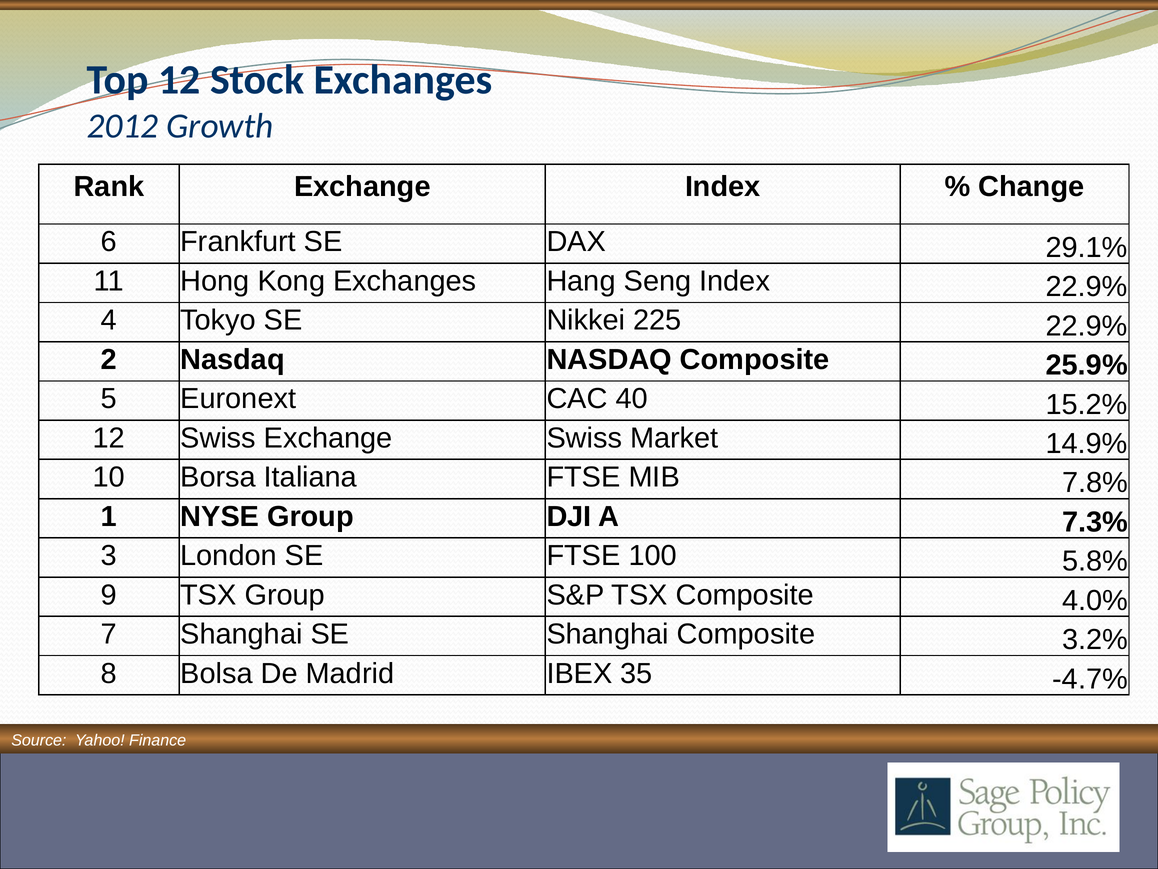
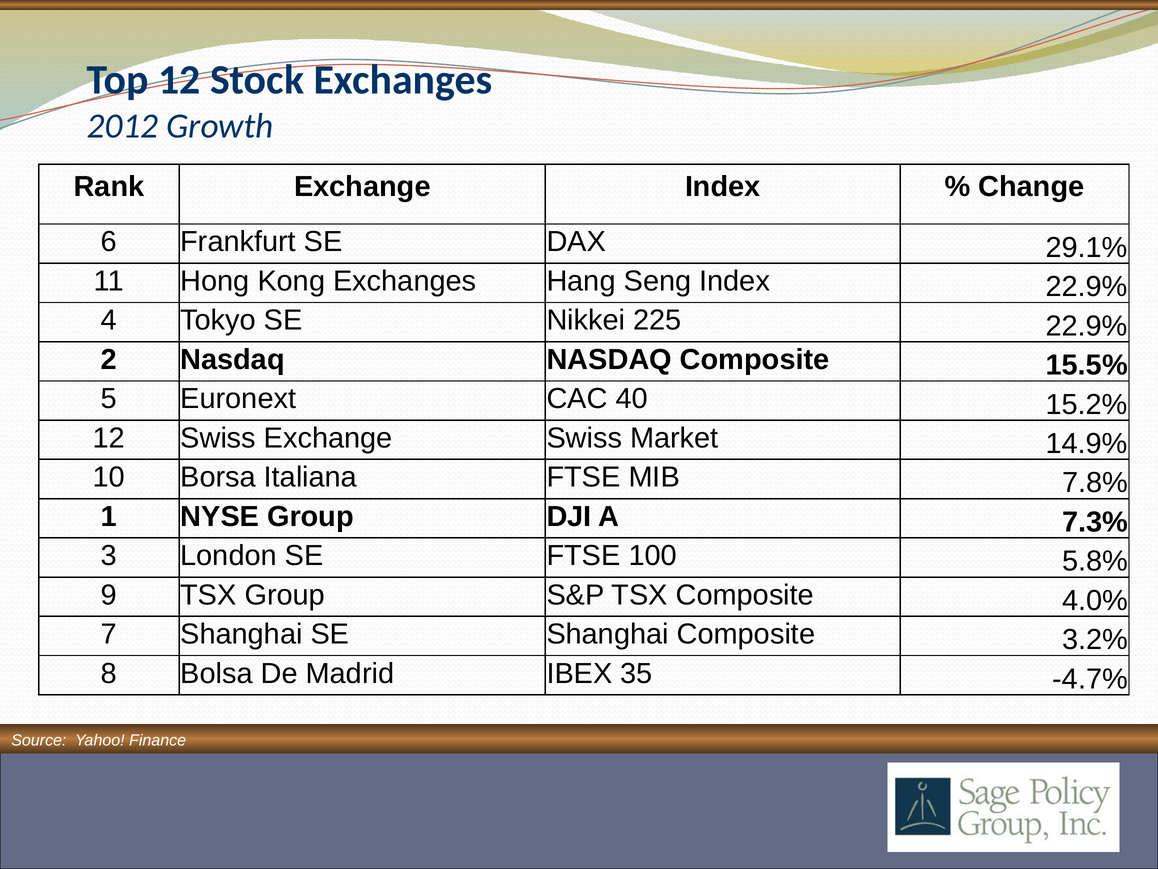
25.9%: 25.9% -> 15.5%
